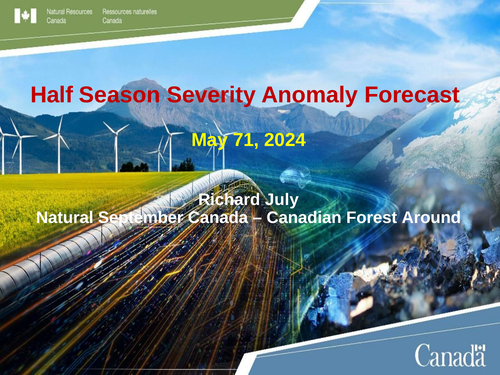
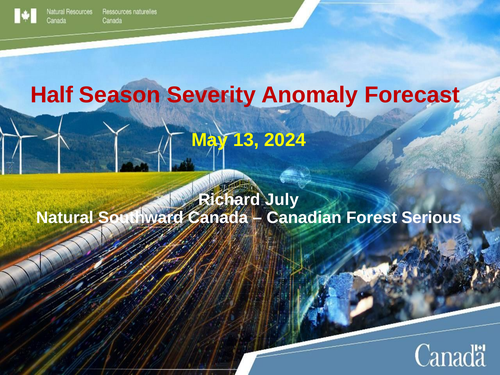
71: 71 -> 13
September: September -> Southward
Around: Around -> Serious
